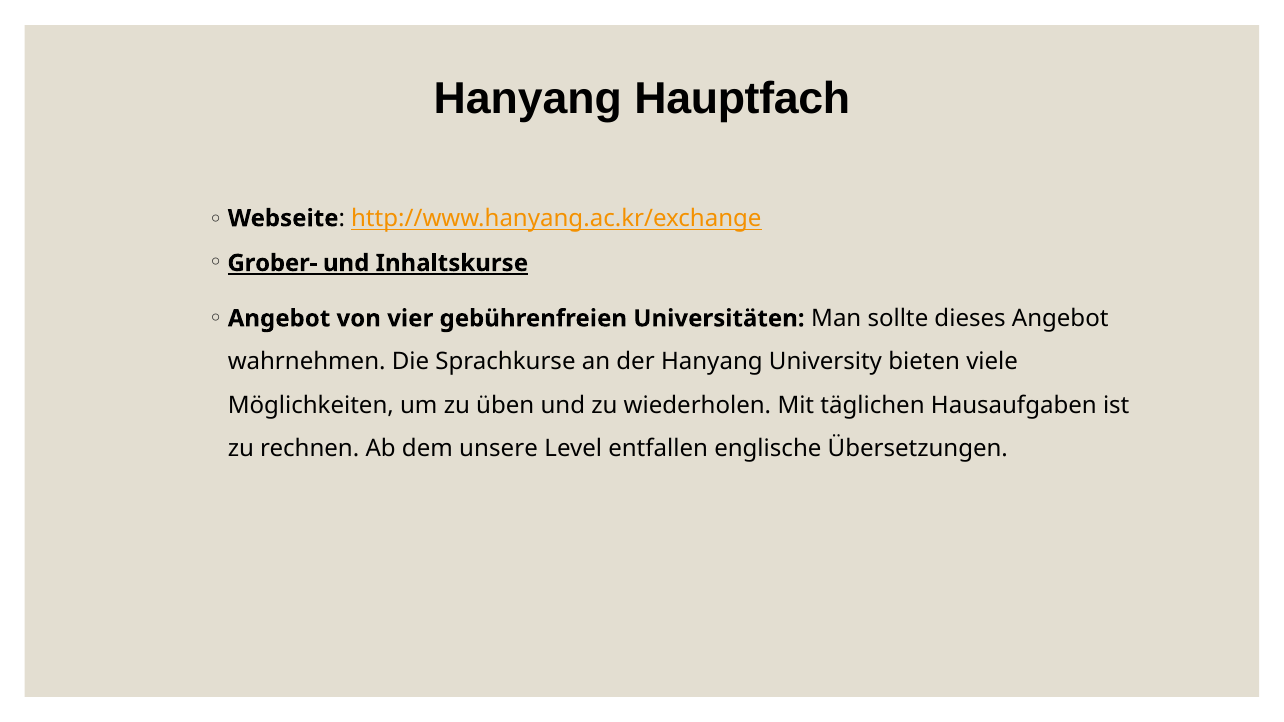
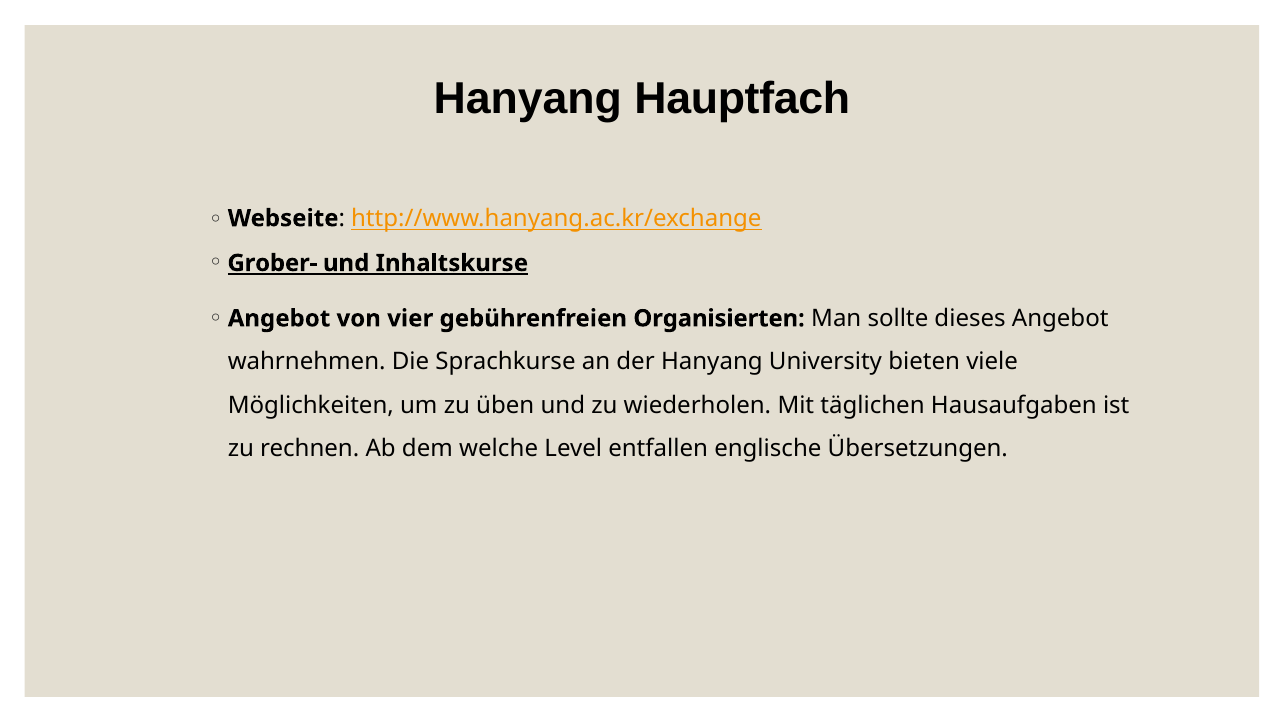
Universitäten: Universitäten -> Organisierten
unsere: unsere -> welche
